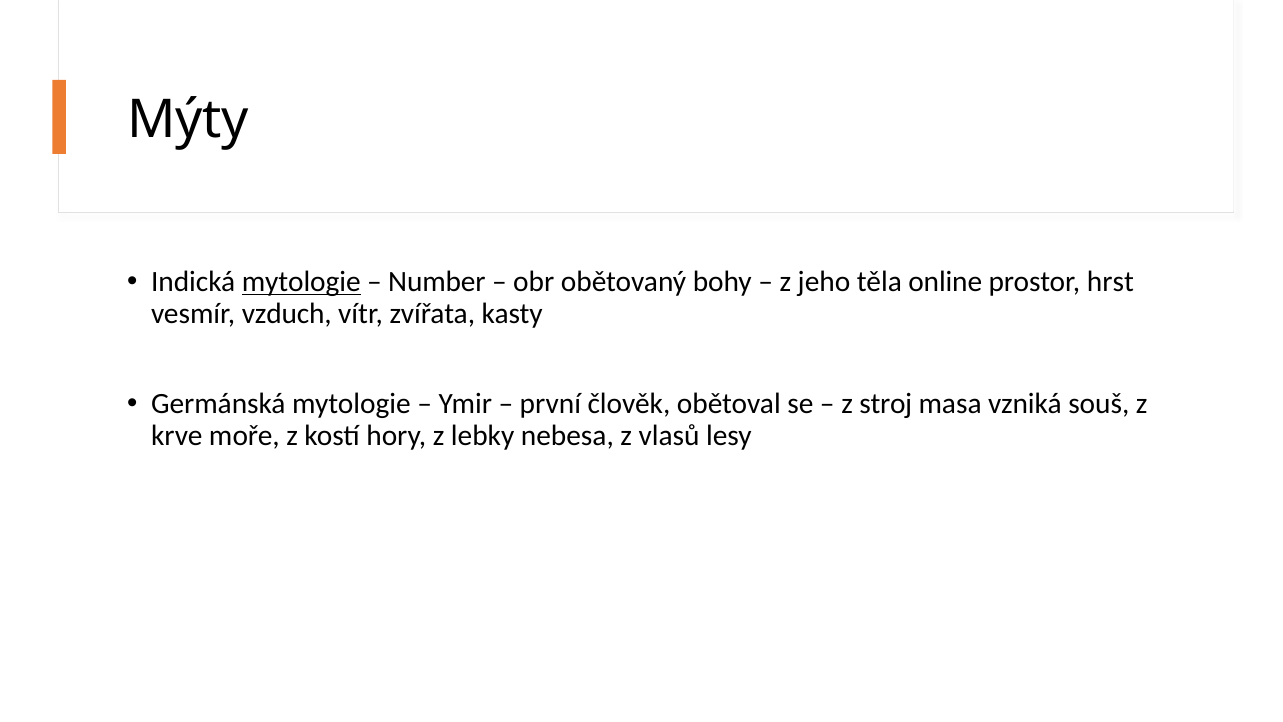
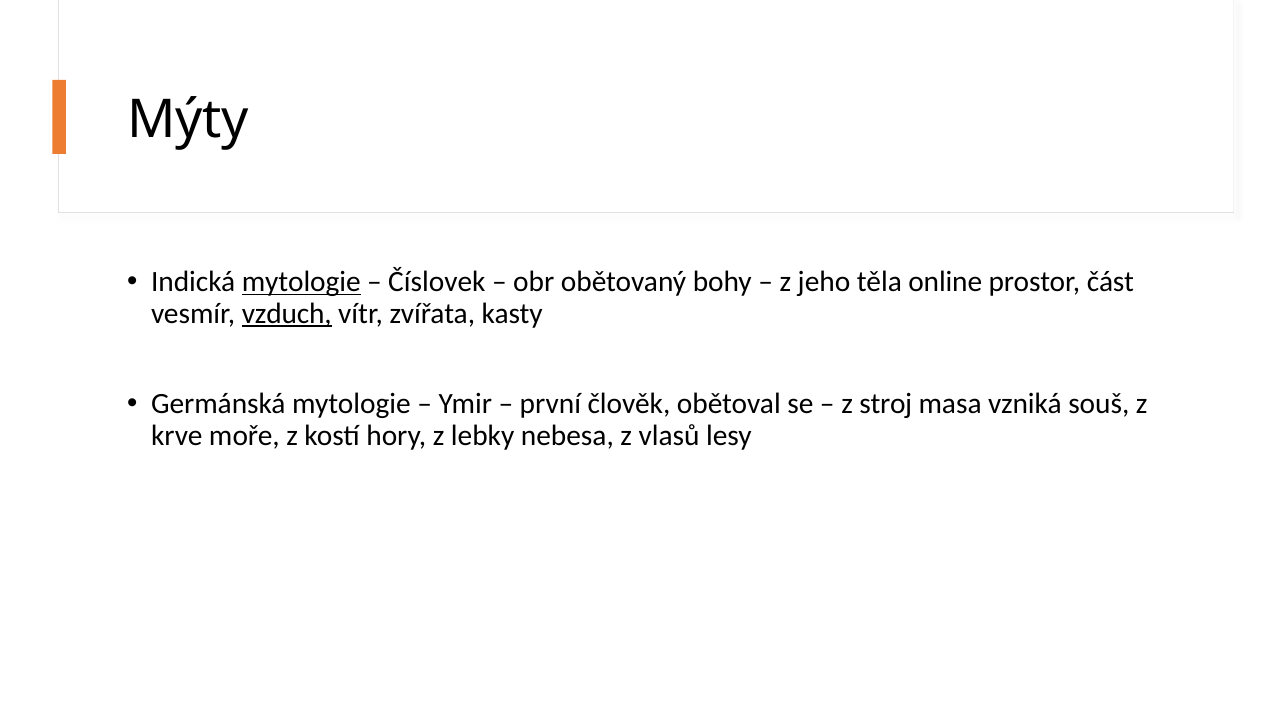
Number: Number -> Číslovek
hrst: hrst -> část
vzduch underline: none -> present
